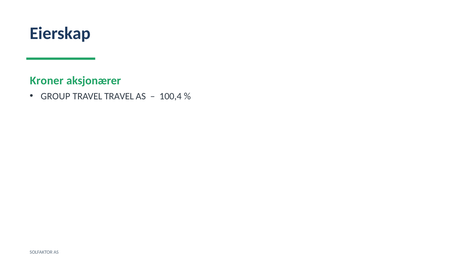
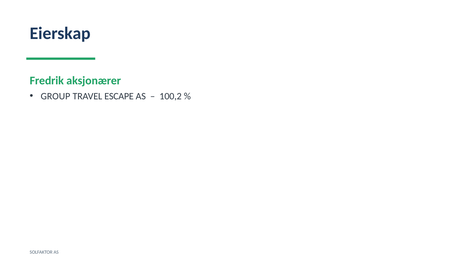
Kroner: Kroner -> Fredrik
TRAVEL TRAVEL: TRAVEL -> ESCAPE
100,4: 100,4 -> 100,2
